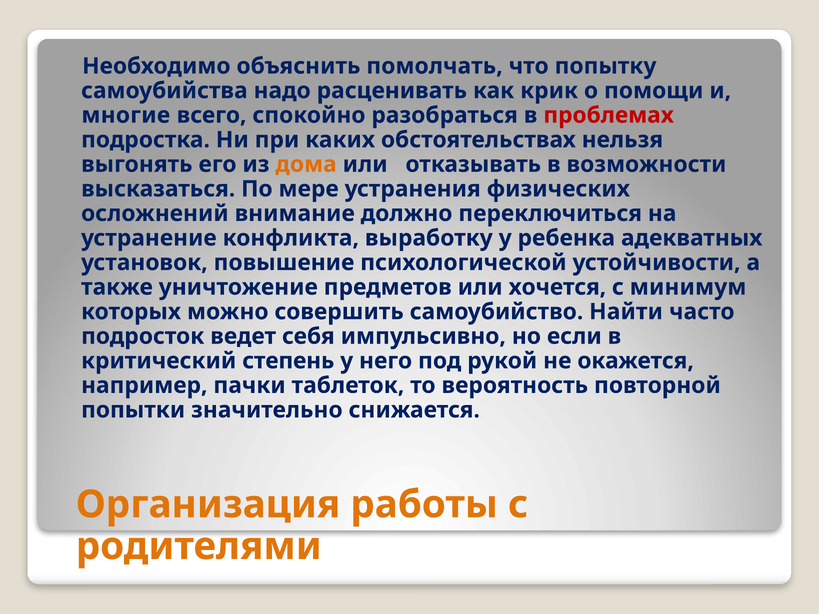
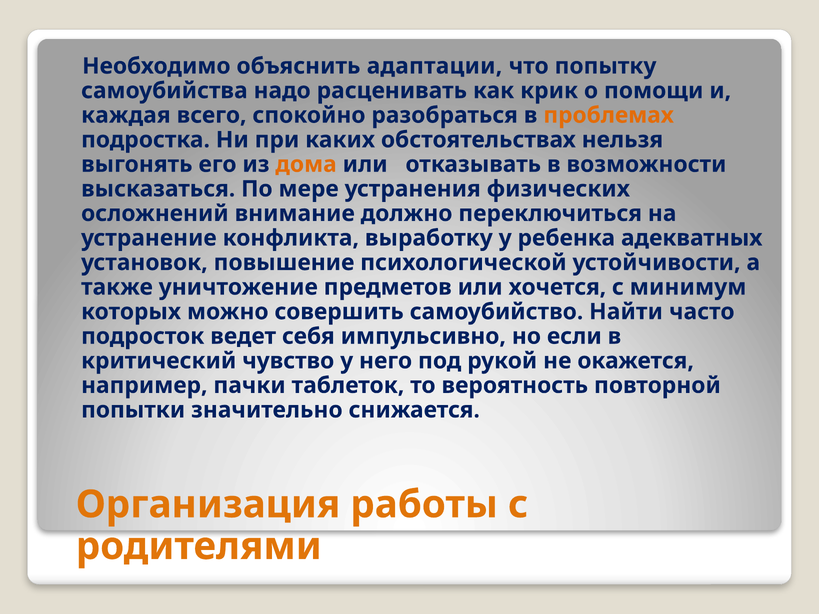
помолчать: помолчать -> адаптации
многие: многие -> каждая
проблемах colour: red -> orange
степень: степень -> чувство
